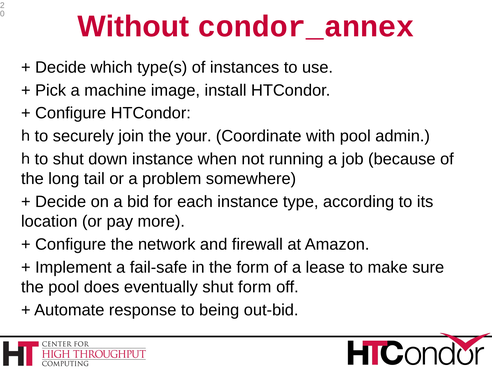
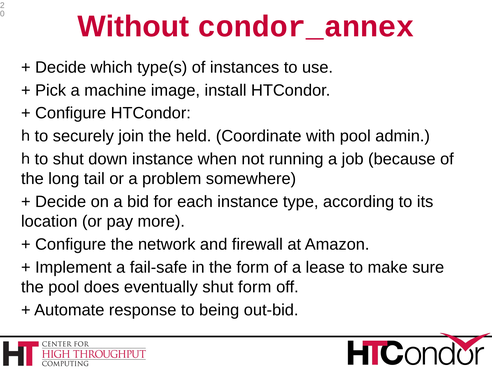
your: your -> held
